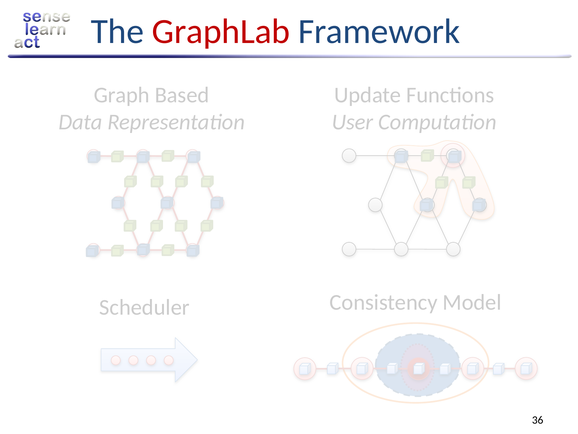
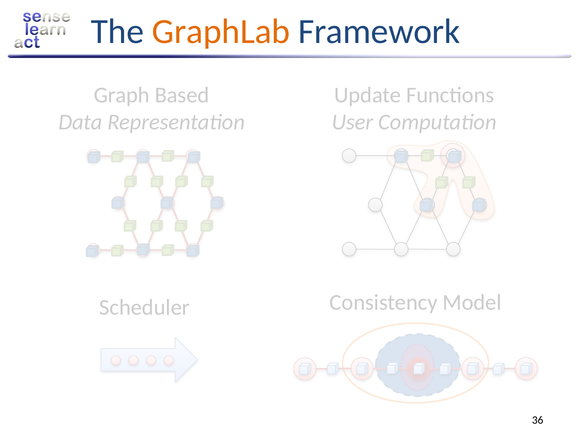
GraphLab colour: red -> orange
